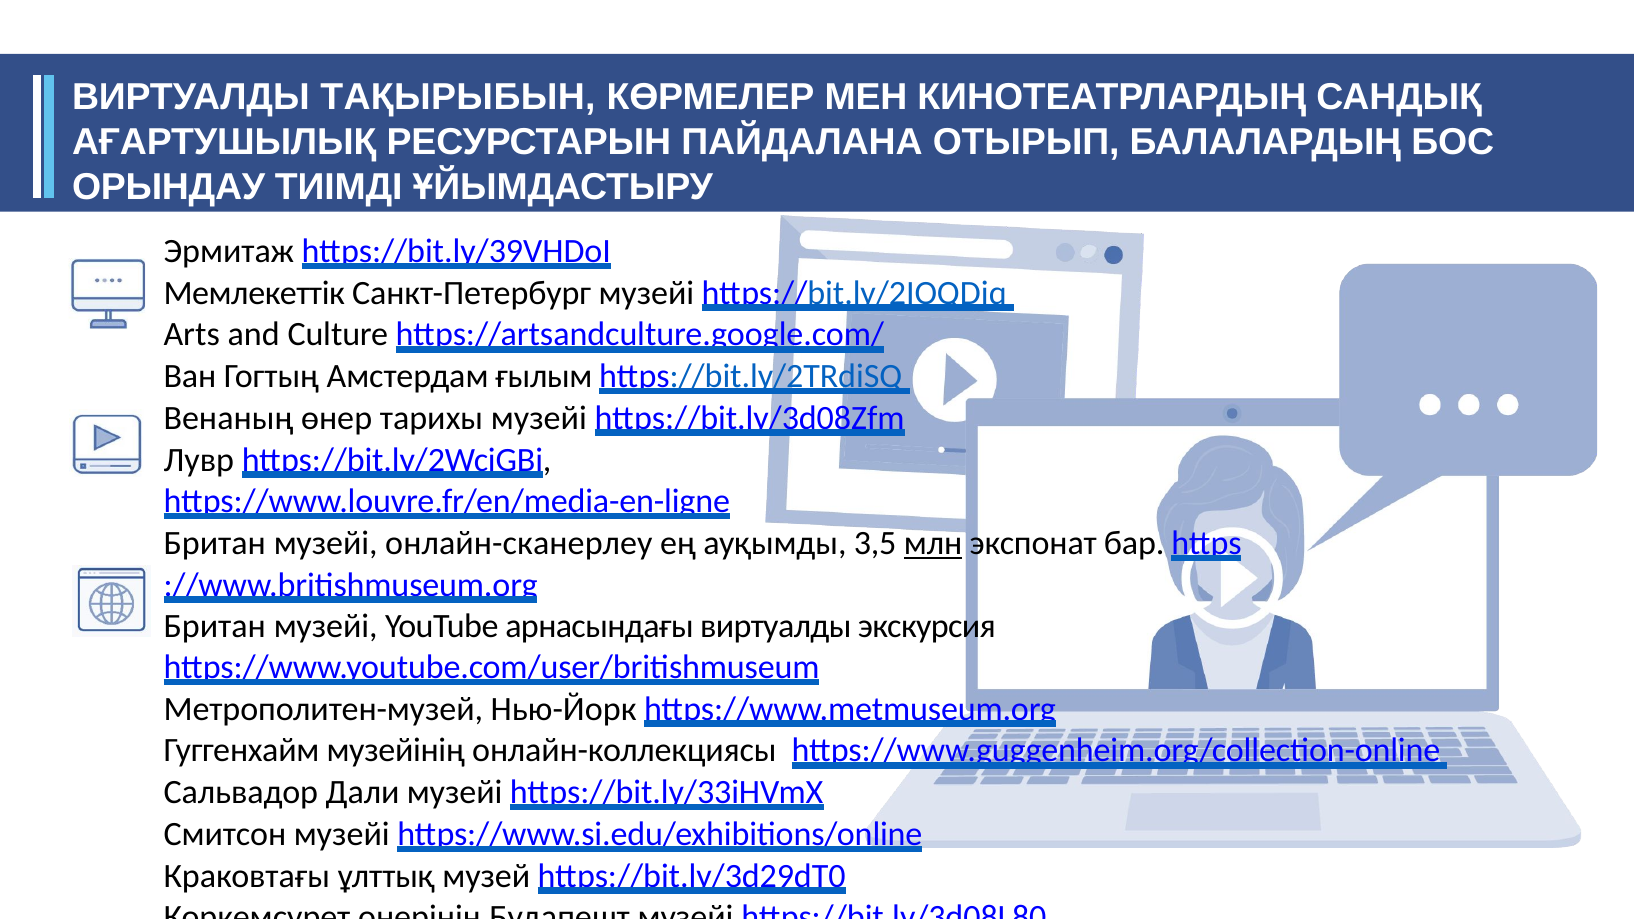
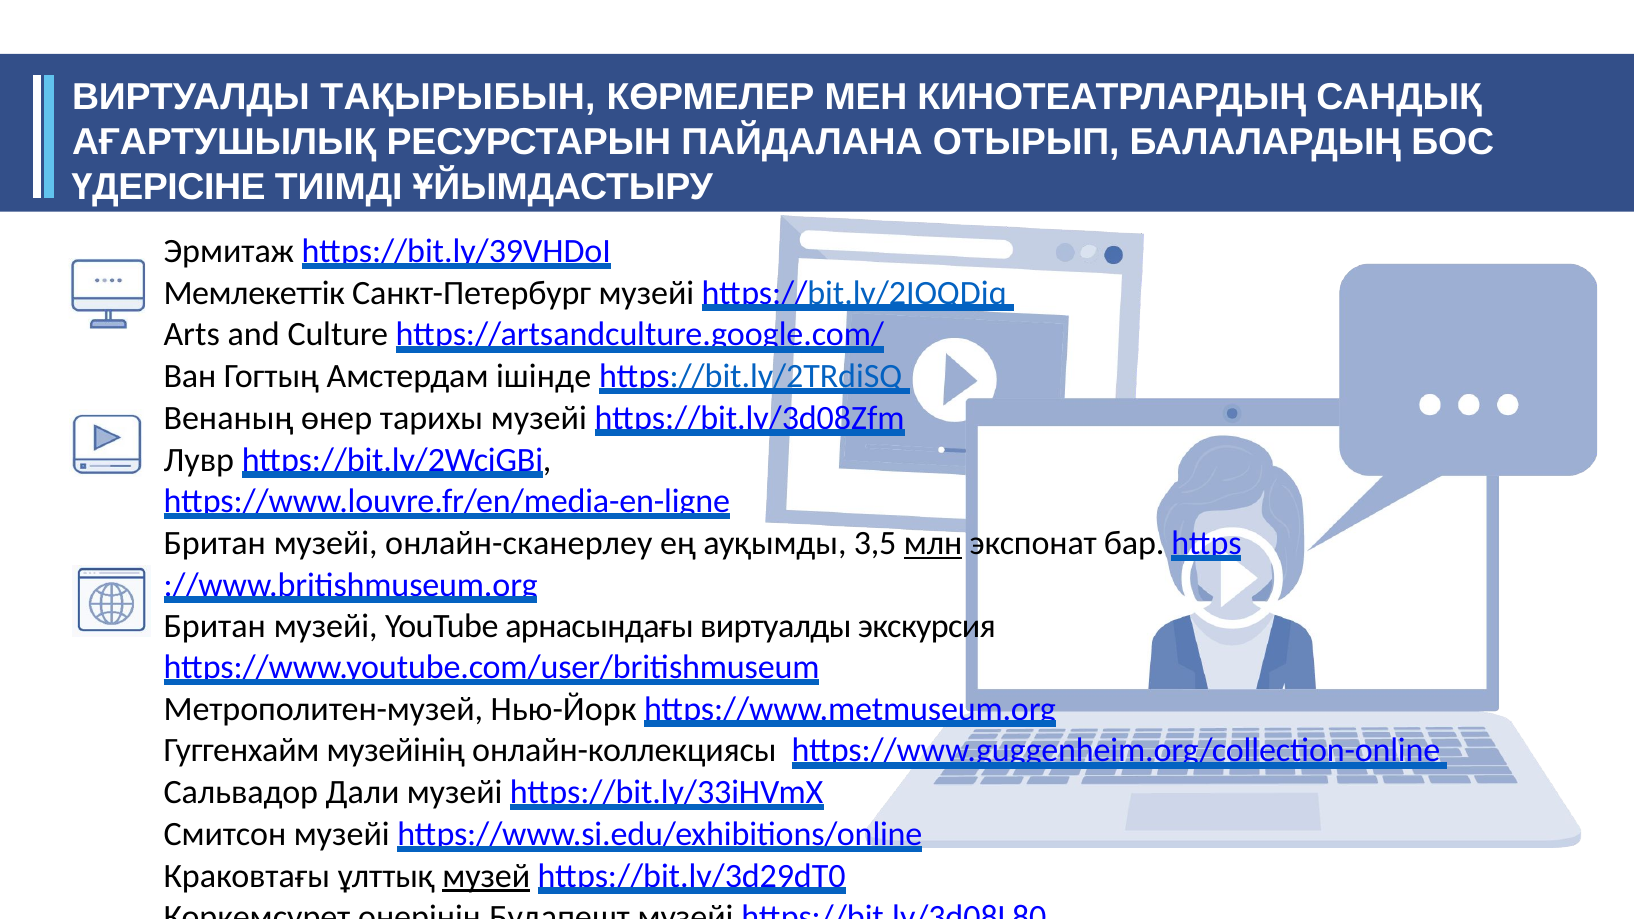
ОРЫНДАУ: ОРЫНДАУ -> ҮДЕРІСІНЕ
ғылым: ғылым -> ішінде
музей underline: none -> present
